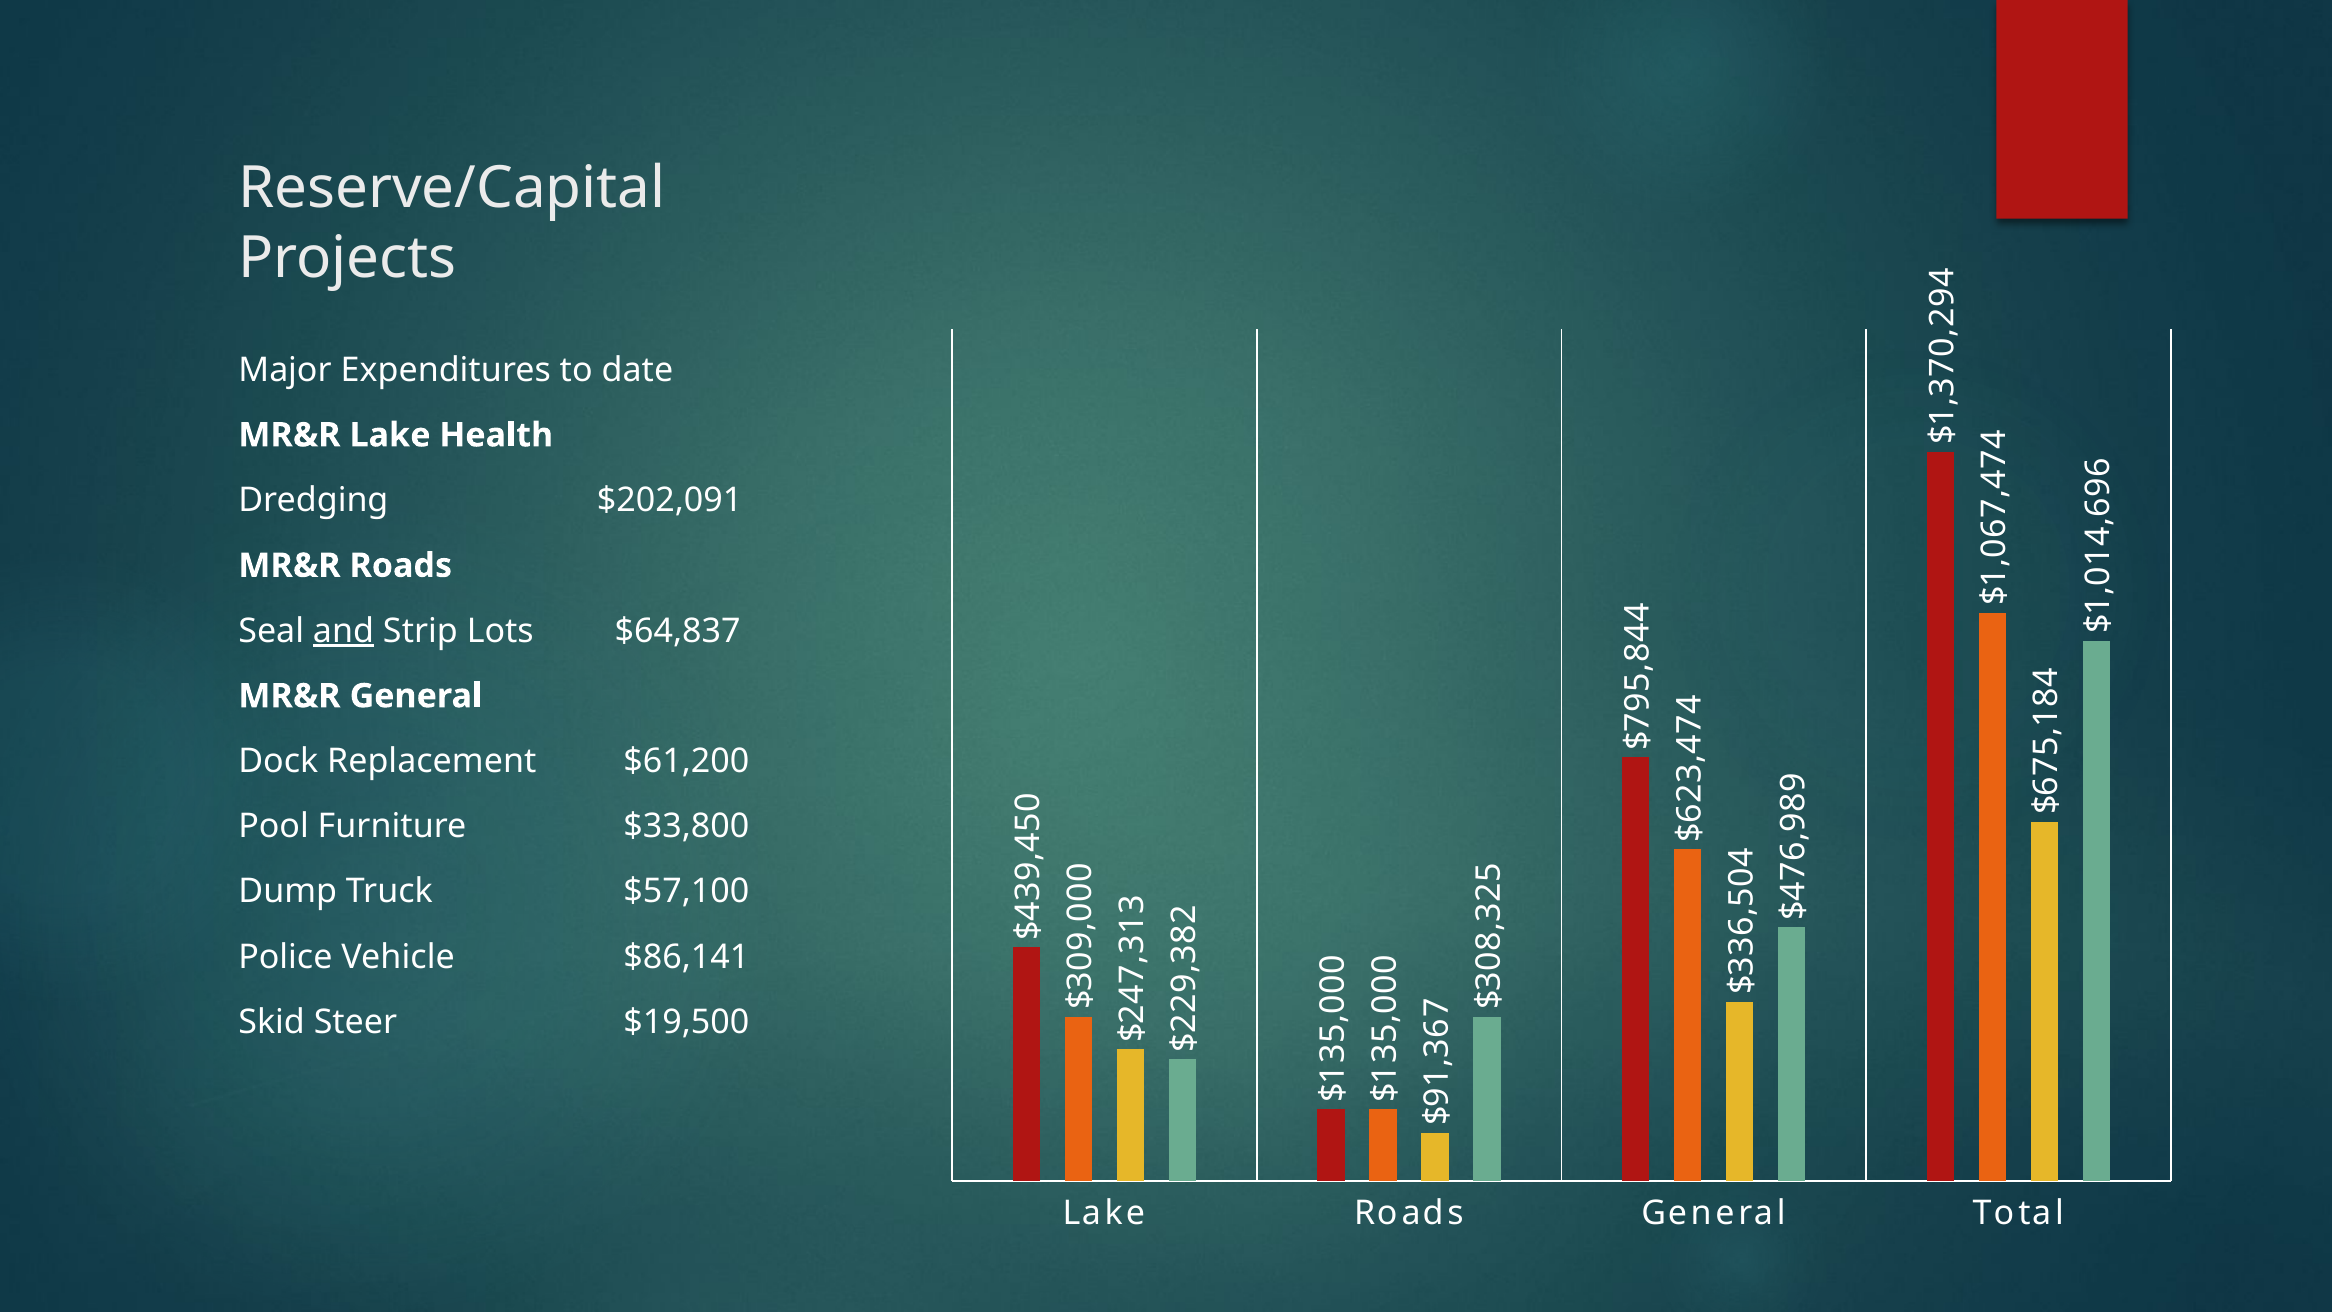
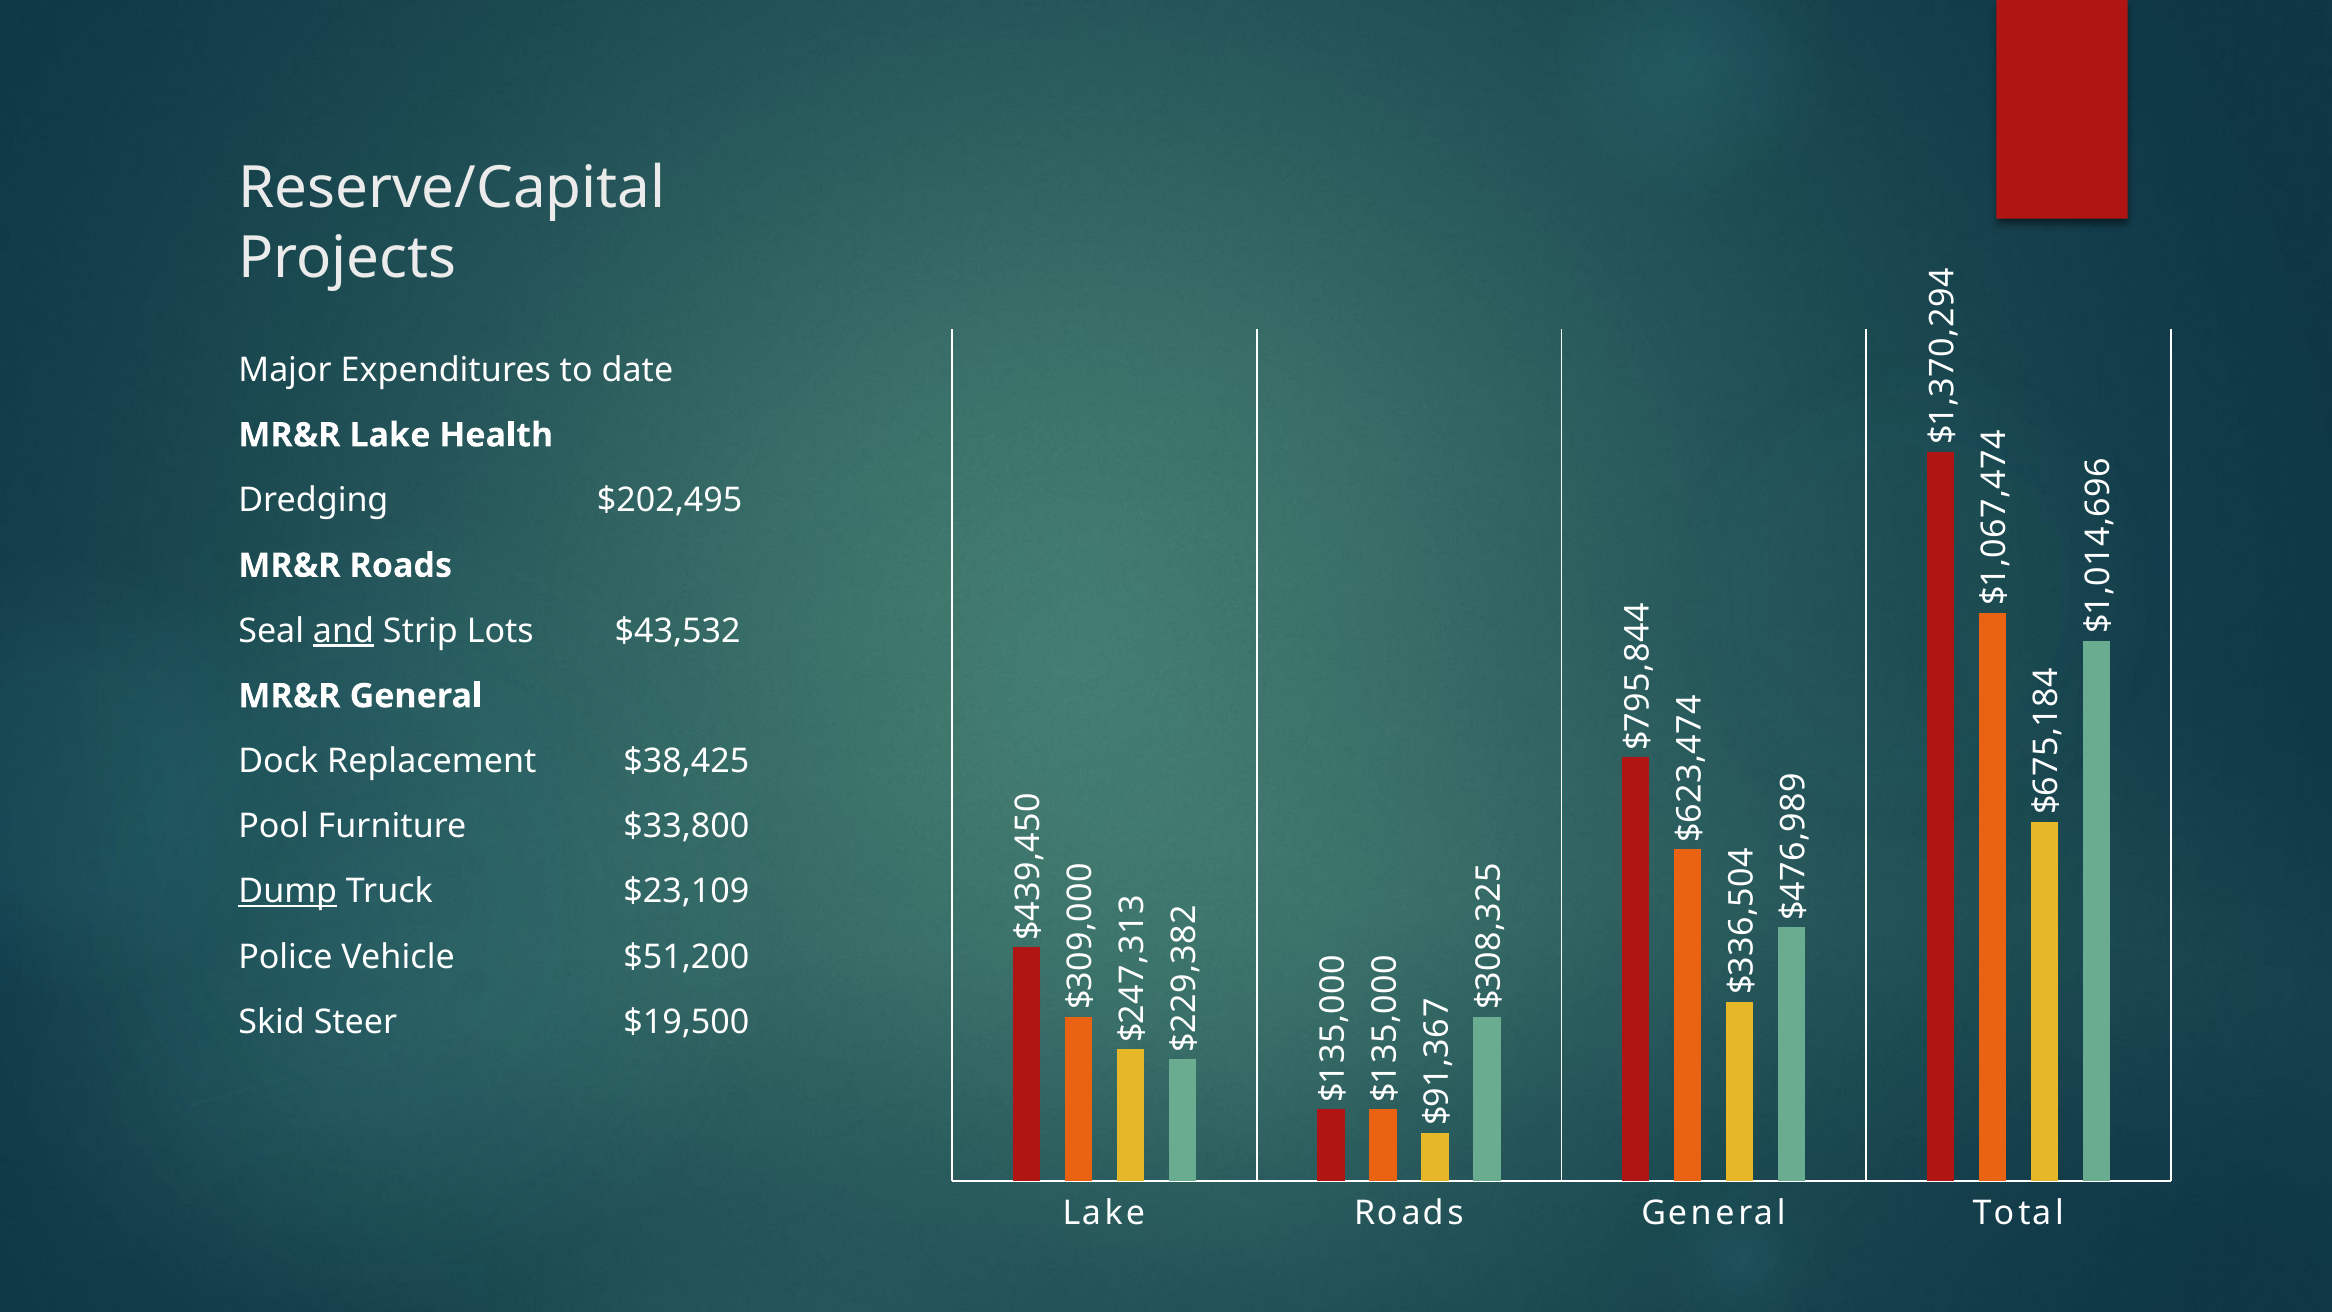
$202,091: $202,091 -> $202,495
$64,837: $64,837 -> $43,532
$61,200: $61,200 -> $38,425
Dump underline: none -> present
$57,100: $57,100 -> $23,109
$86,141: $86,141 -> $51,200
